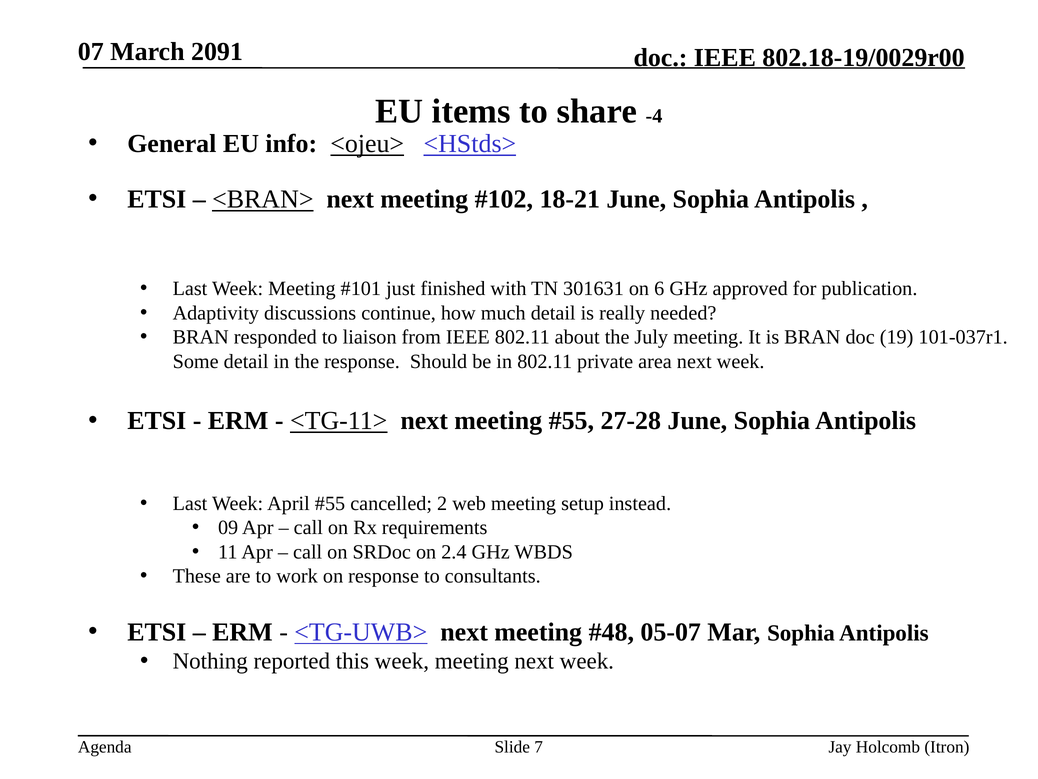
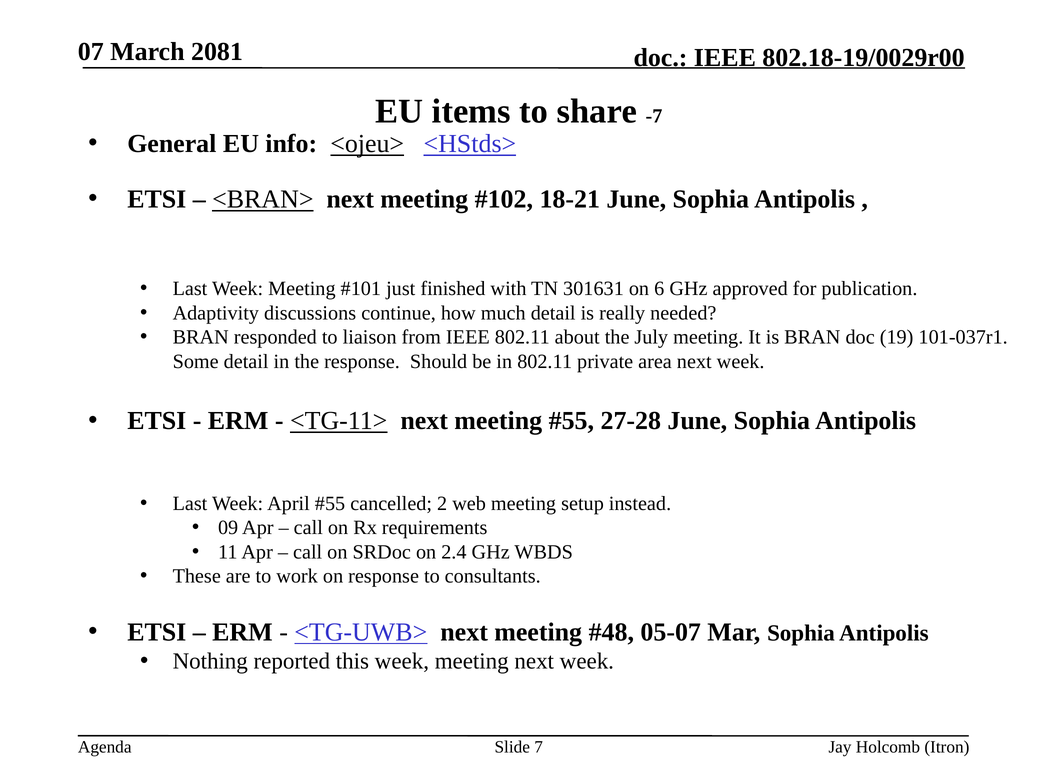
2091: 2091 -> 2081
-4: -4 -> -7
